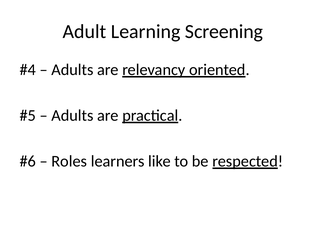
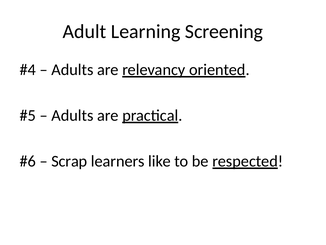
Roles: Roles -> Scrap
